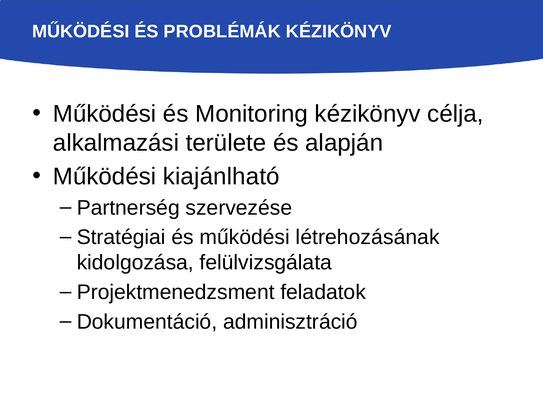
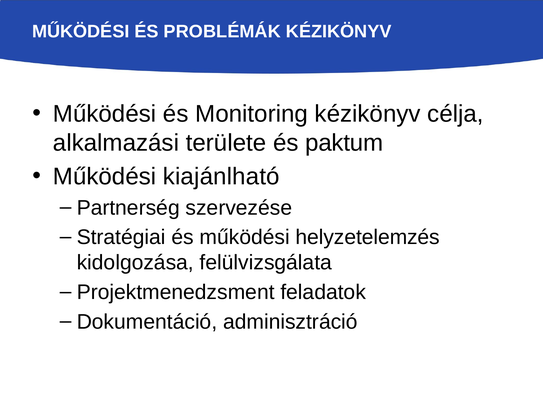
alapján: alapján -> paktum
létrehozásának: létrehozásának -> helyzetelemzés
